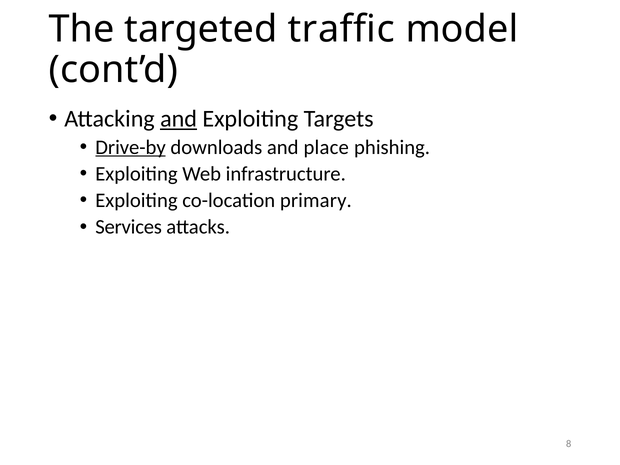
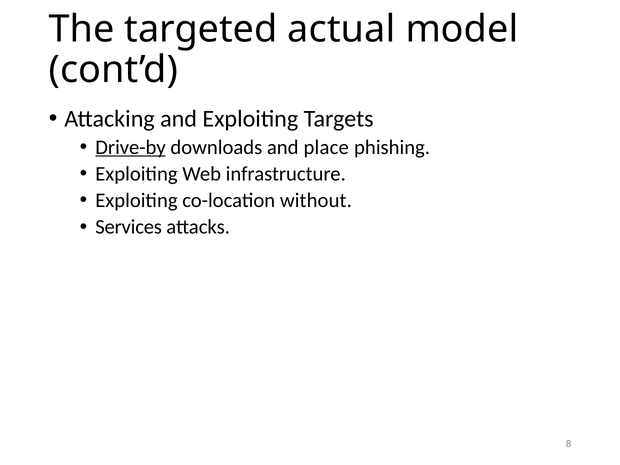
traffic: traffic -> actual
and at (179, 119) underline: present -> none
primary: primary -> without
